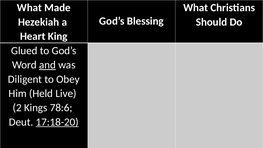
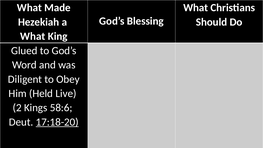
Heart at (33, 36): Heart -> What
and underline: present -> none
78:6: 78:6 -> 58:6
